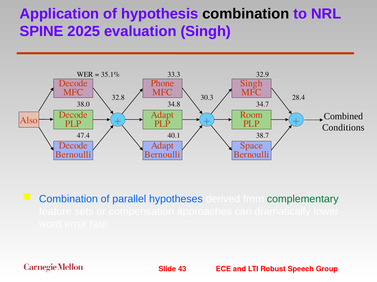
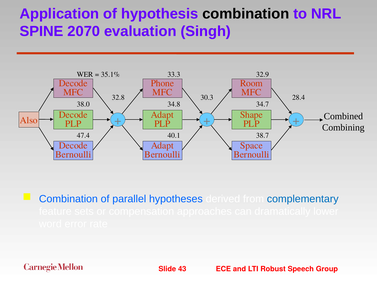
2025: 2025 -> 2070
Singh at (251, 84): Singh -> Room
Room: Room -> Shape
Conditions: Conditions -> Combining
complementary colour: green -> blue
